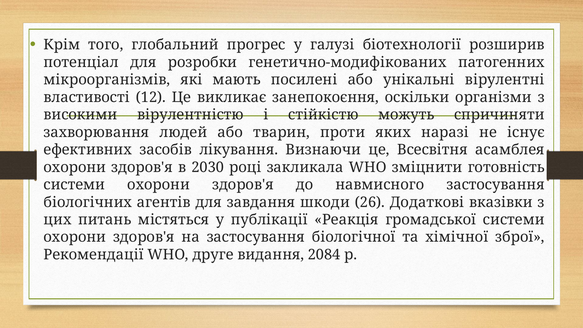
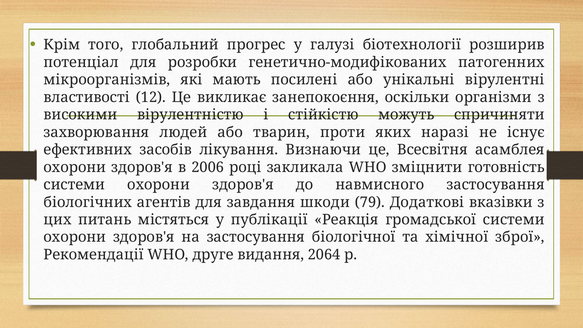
2030: 2030 -> 2006
26: 26 -> 79
2084: 2084 -> 2064
